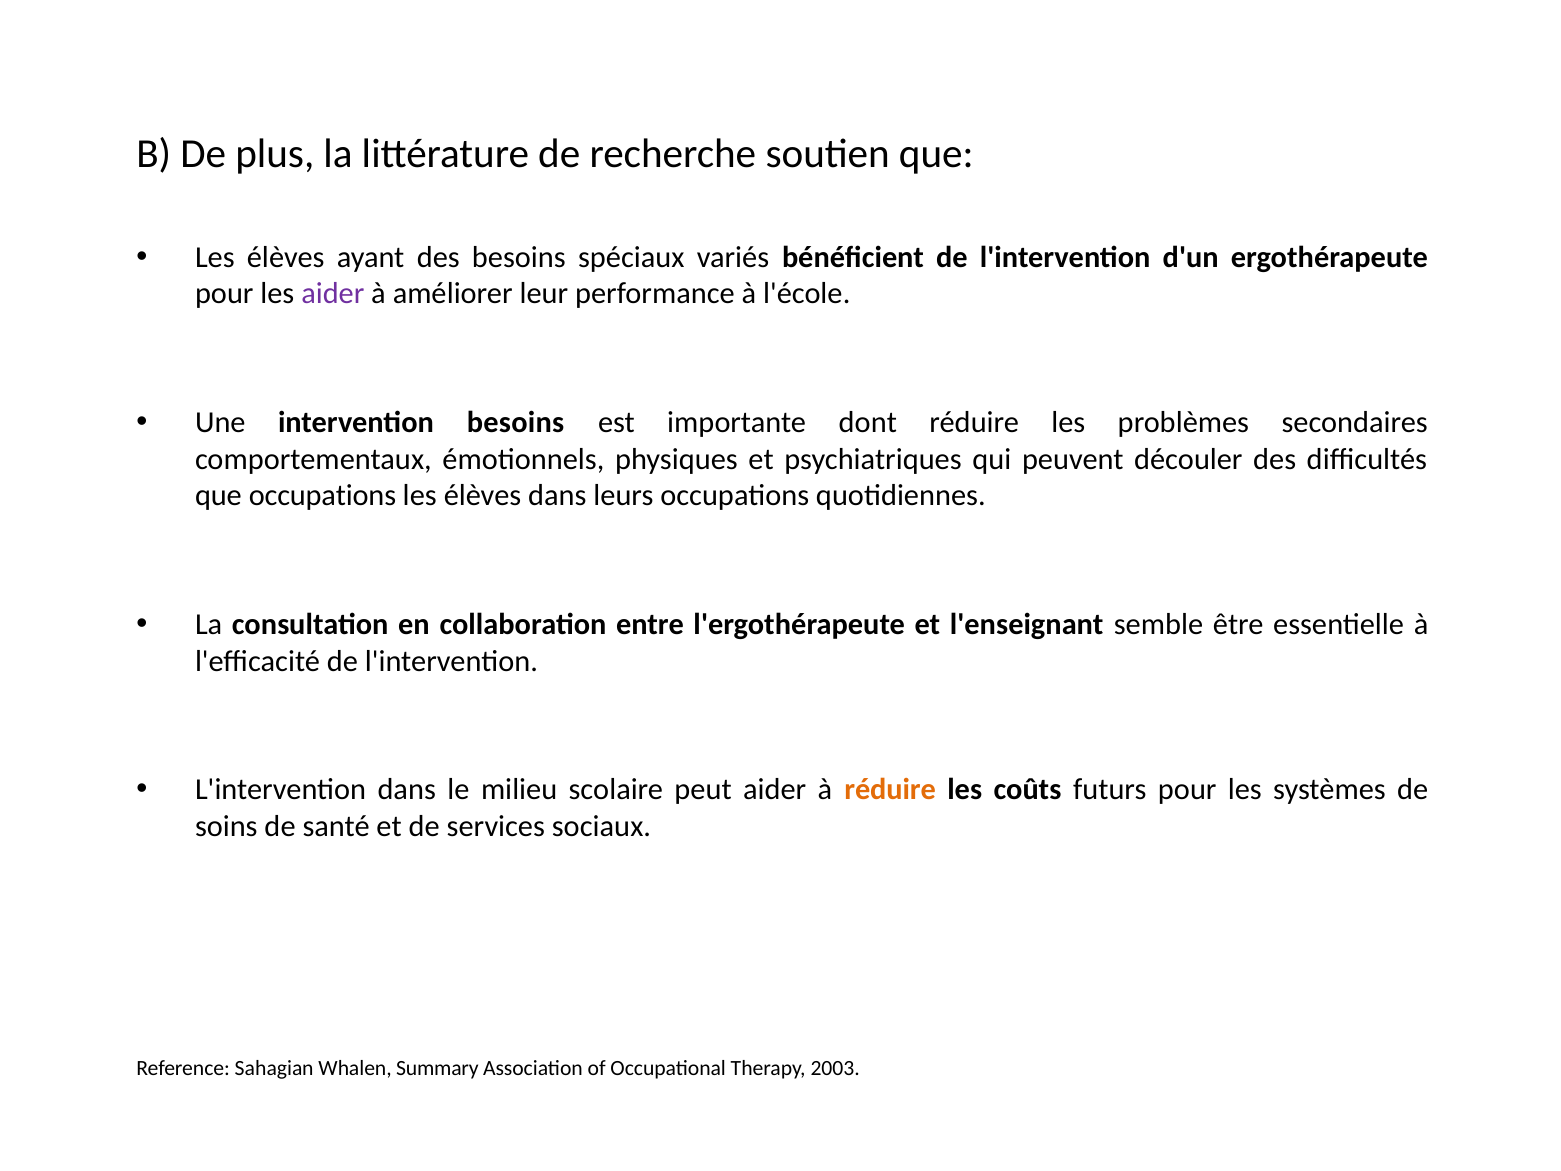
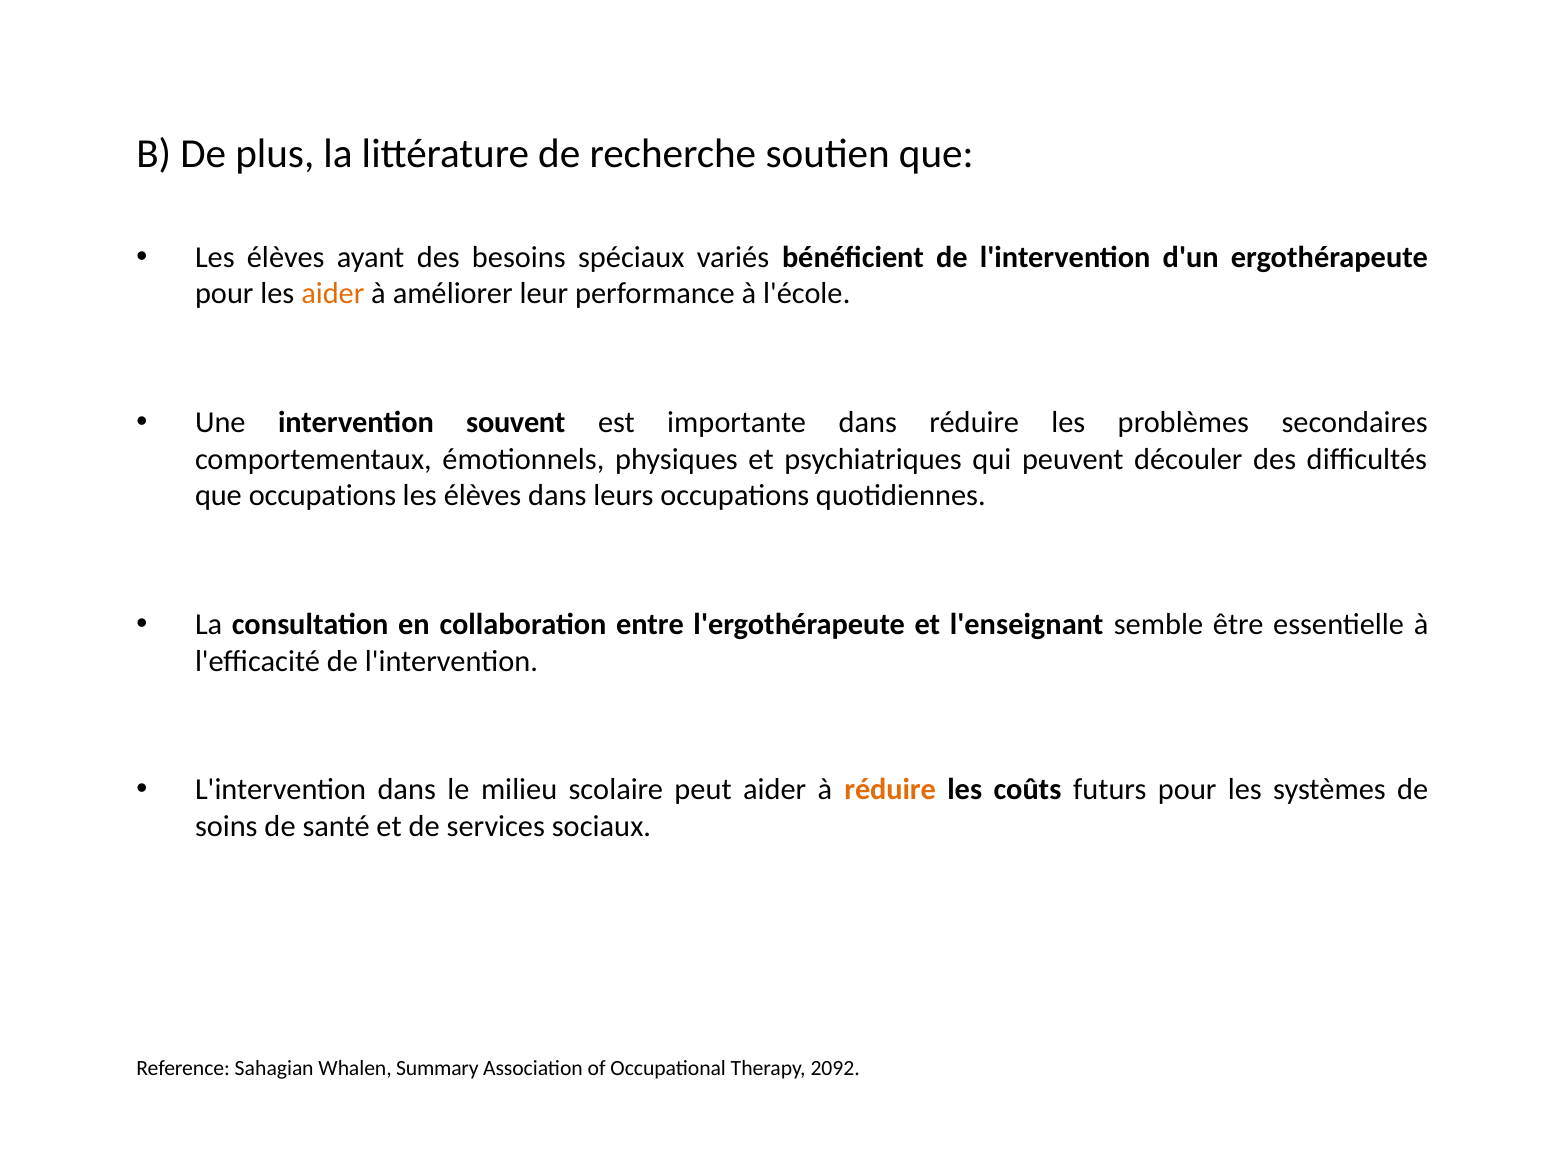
aider at (333, 294) colour: purple -> orange
intervention besoins: besoins -> souvent
importante dont: dont -> dans
2003: 2003 -> 2092
